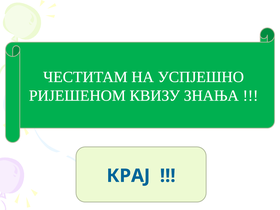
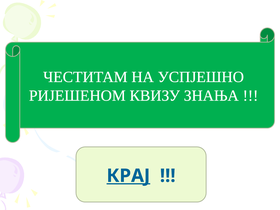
КРАЈ underline: none -> present
